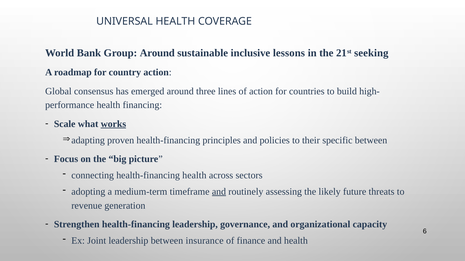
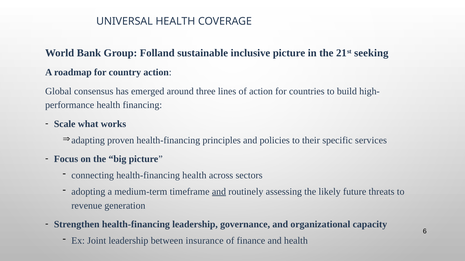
Group Around: Around -> Folland
inclusive lessons: lessons -> picture
works underline: present -> none
specific between: between -> services
